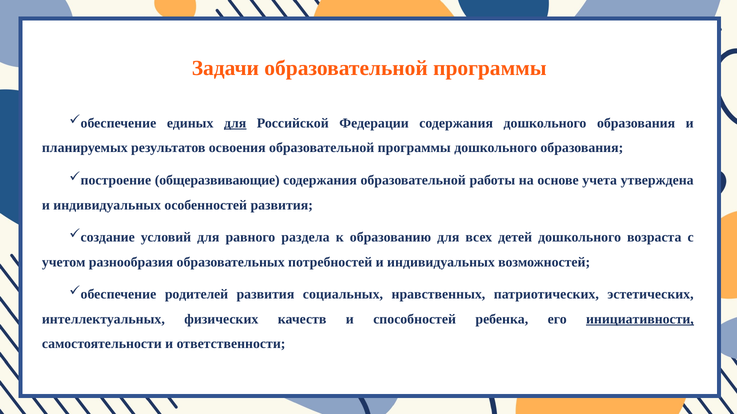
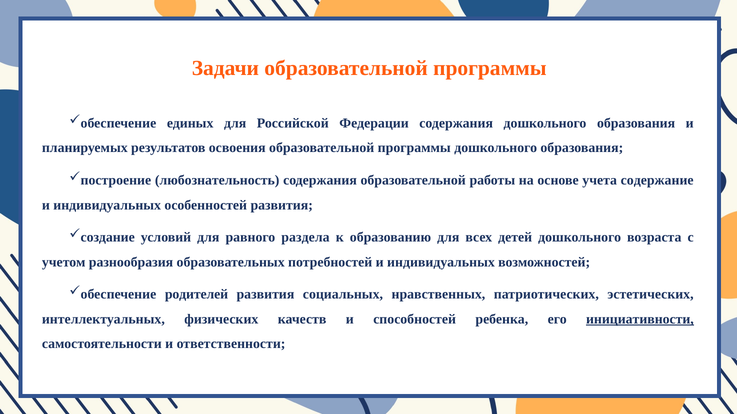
для at (235, 123) underline: present -> none
общеразвивающие: общеразвивающие -> любознательность
утверждена: утверждена -> содержание
